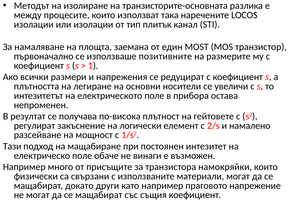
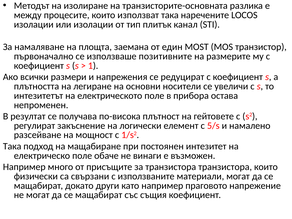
2/s: 2/s -> 5/s
Тази at (12, 146): Тази -> Така
транзистора намокряйки: намокряйки -> транзистора
